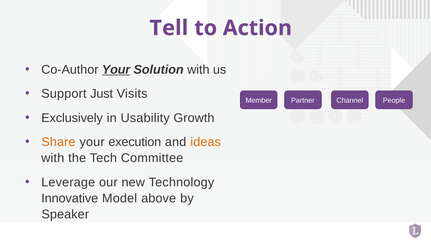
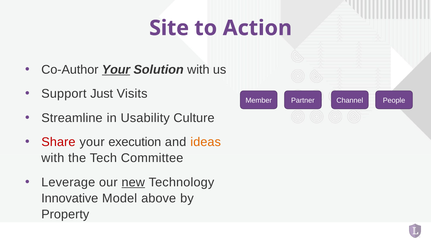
Tell: Tell -> Site
Exclusively: Exclusively -> Streamline
Growth: Growth -> Culture
Share colour: orange -> red
new underline: none -> present
Speaker: Speaker -> Property
